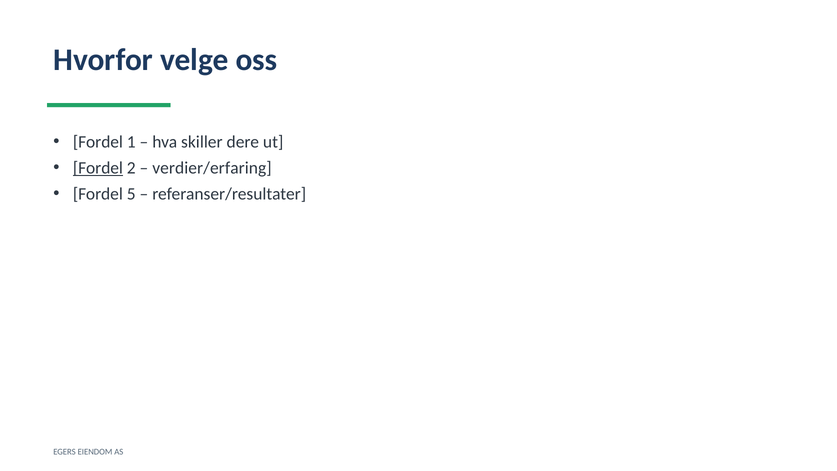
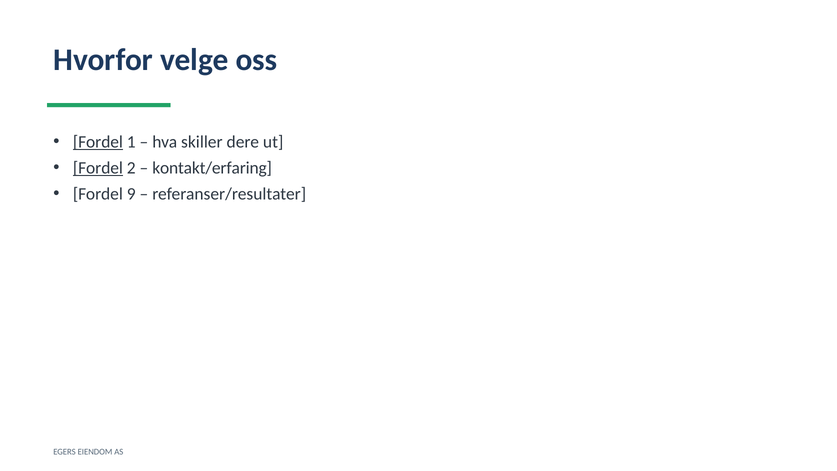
Fordel at (98, 142) underline: none -> present
verdier/erfaring: verdier/erfaring -> kontakt/erfaring
5: 5 -> 9
